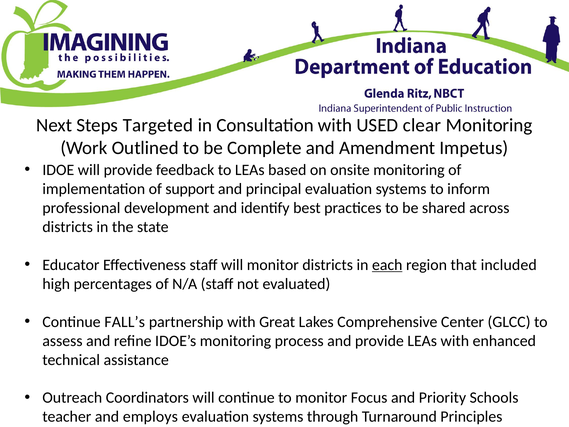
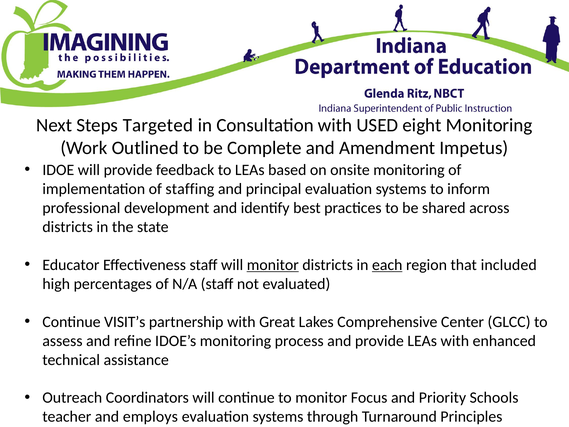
clear: clear -> eight
support: support -> staffing
monitor at (273, 265) underline: none -> present
FALL’s: FALL’s -> VISIT’s
